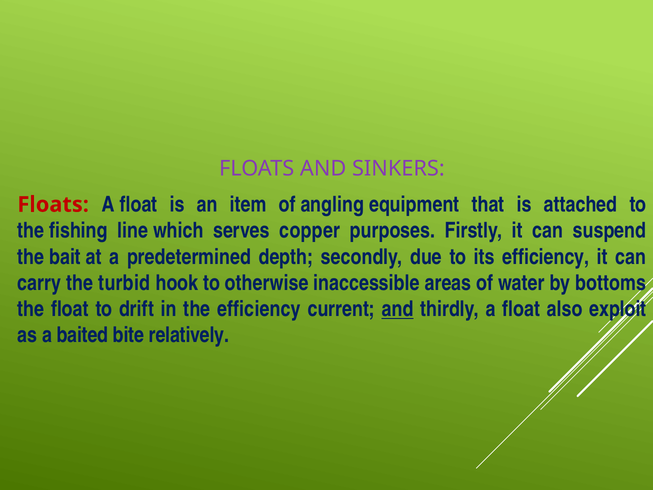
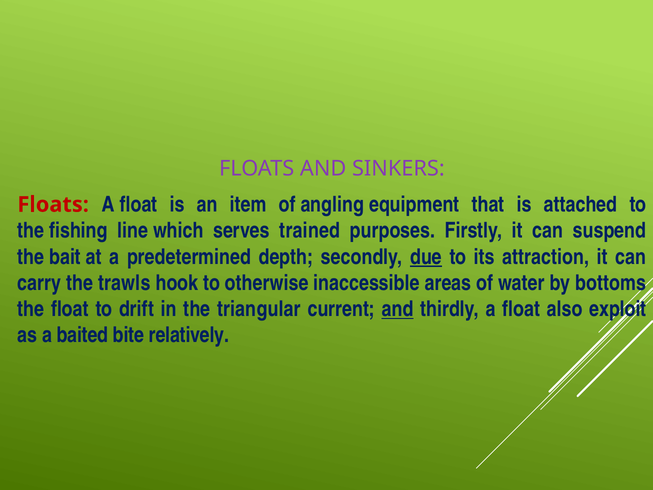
copper: copper -> trained
due underline: none -> present
its efficiency: efficiency -> attraction
turbid: turbid -> trawls
the efficiency: efficiency -> triangular
